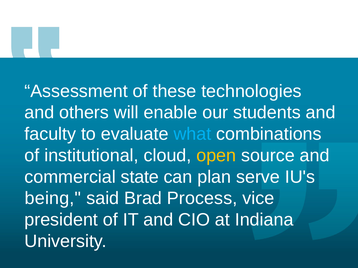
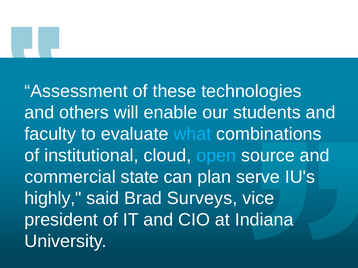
open colour: yellow -> light blue
being: being -> highly
Process: Process -> Surveys
